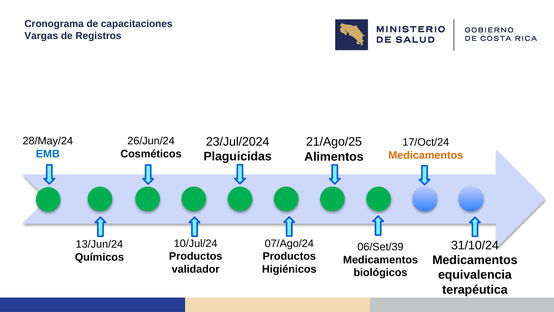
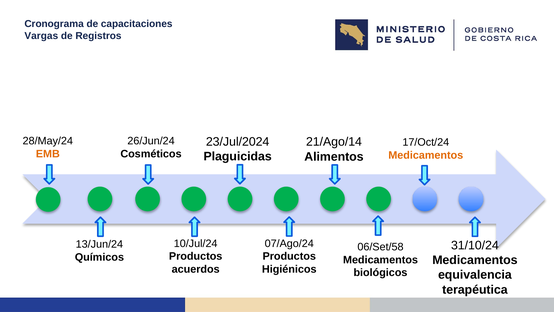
21/Ago/25: 21/Ago/25 -> 21/Ago/14
EMB colour: blue -> orange
06/Set/39: 06/Set/39 -> 06/Set/58
validador: validador -> acuerdos
